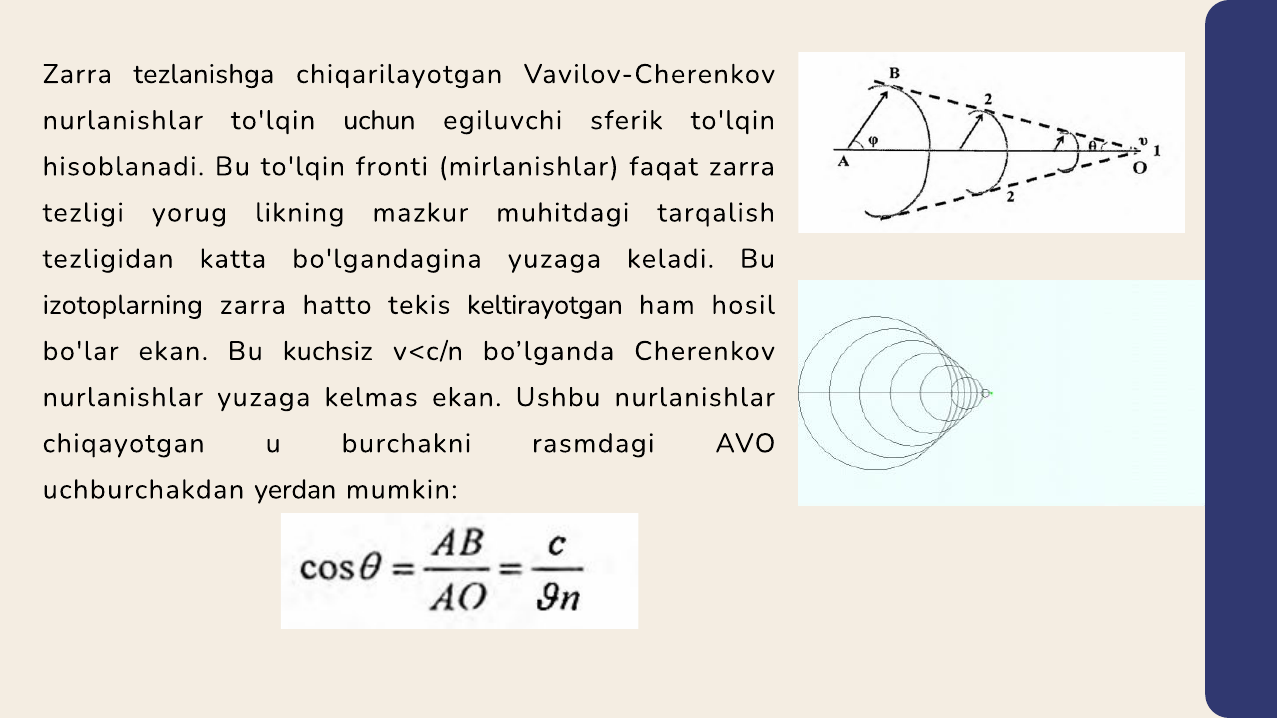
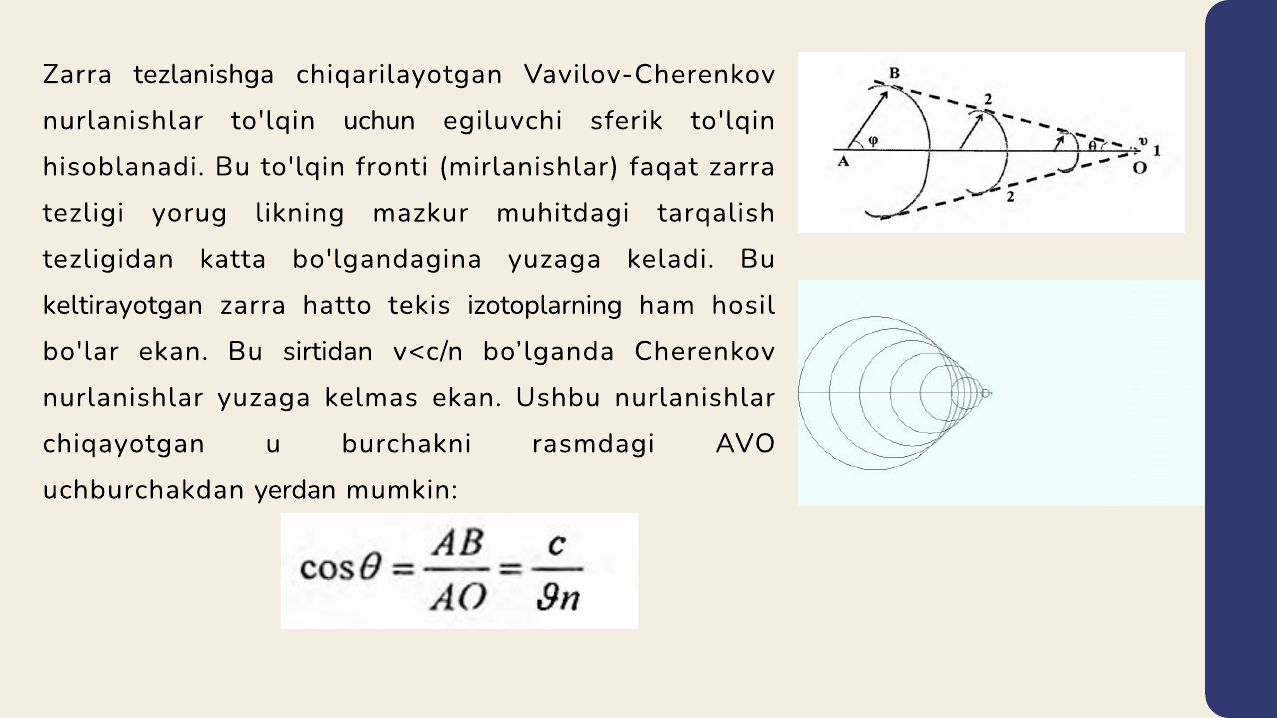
izotoplarning: izotoplarning -> keltirayotgan
keltirayotgan: keltirayotgan -> izotoplarning
kuchsiz: kuchsiz -> sirtidan
